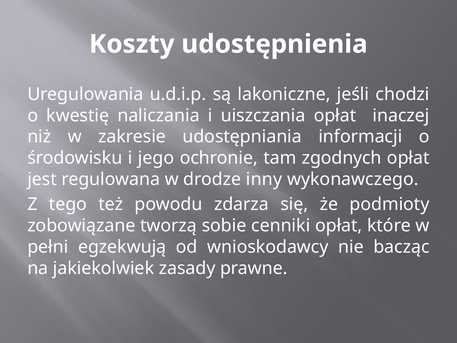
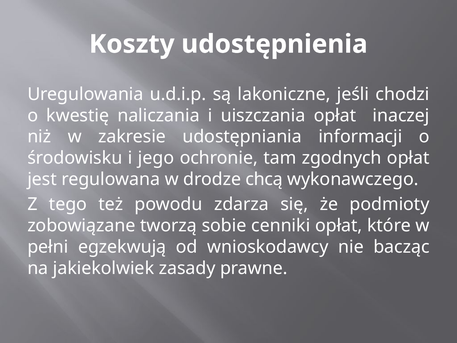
inny: inny -> chcą
